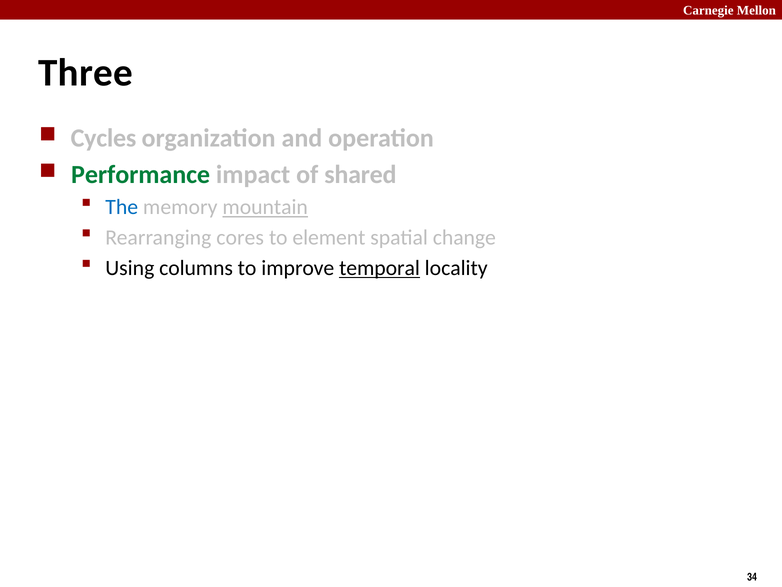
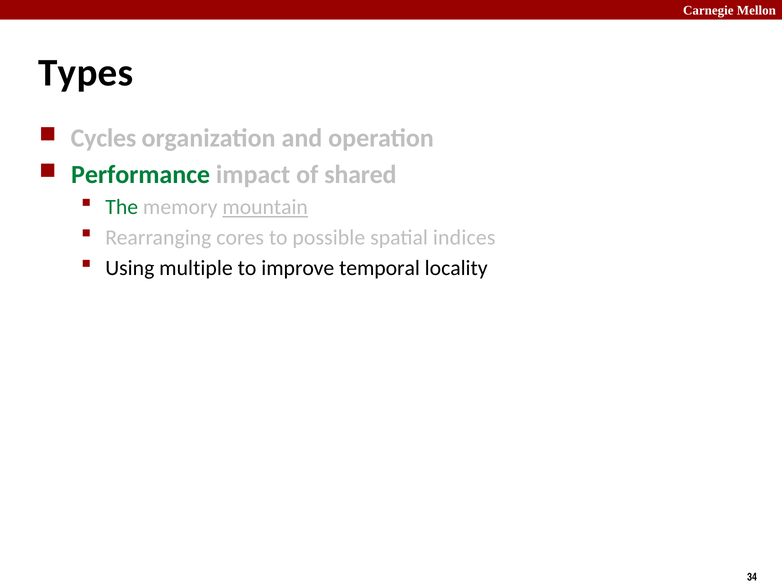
Three: Three -> Types
The colour: blue -> green
element: element -> possible
change: change -> indices
columns: columns -> multiple
temporal underline: present -> none
